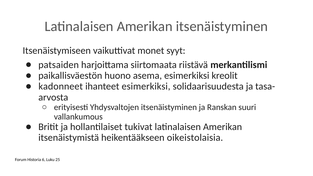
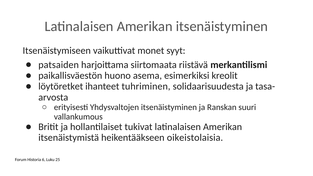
kadonneet: kadonneet -> löytöretket
ihanteet esimerkiksi: esimerkiksi -> tuhriminen
